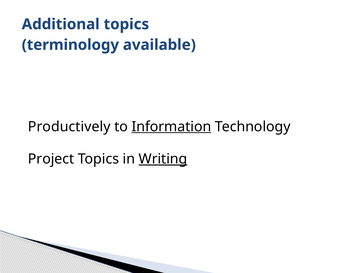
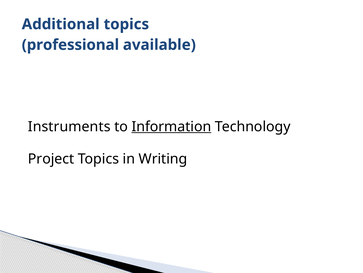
terminology: terminology -> professional
Productively: Productively -> Instruments
Writing underline: present -> none
